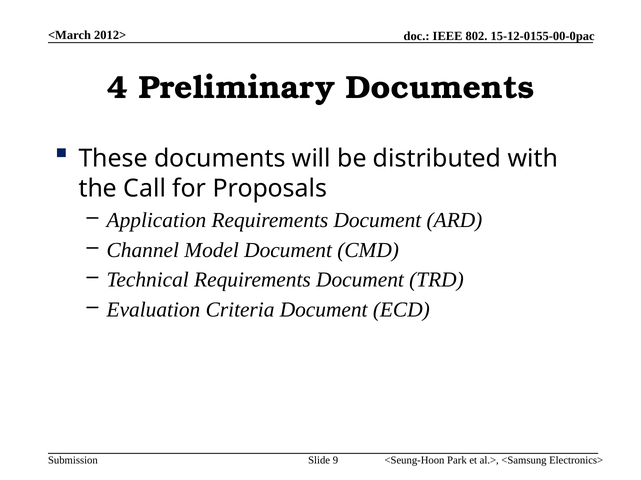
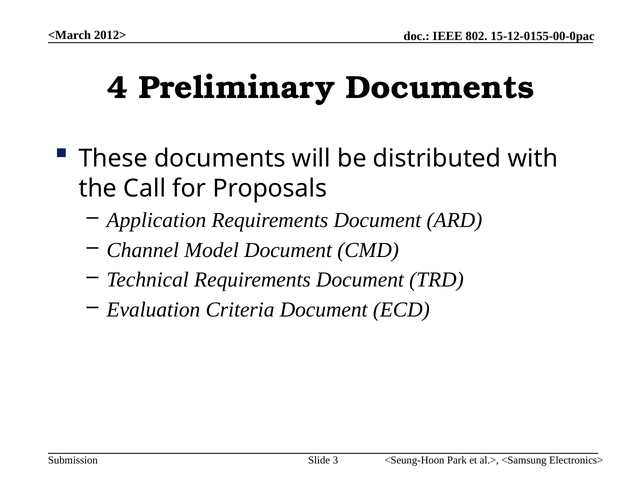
9: 9 -> 3
